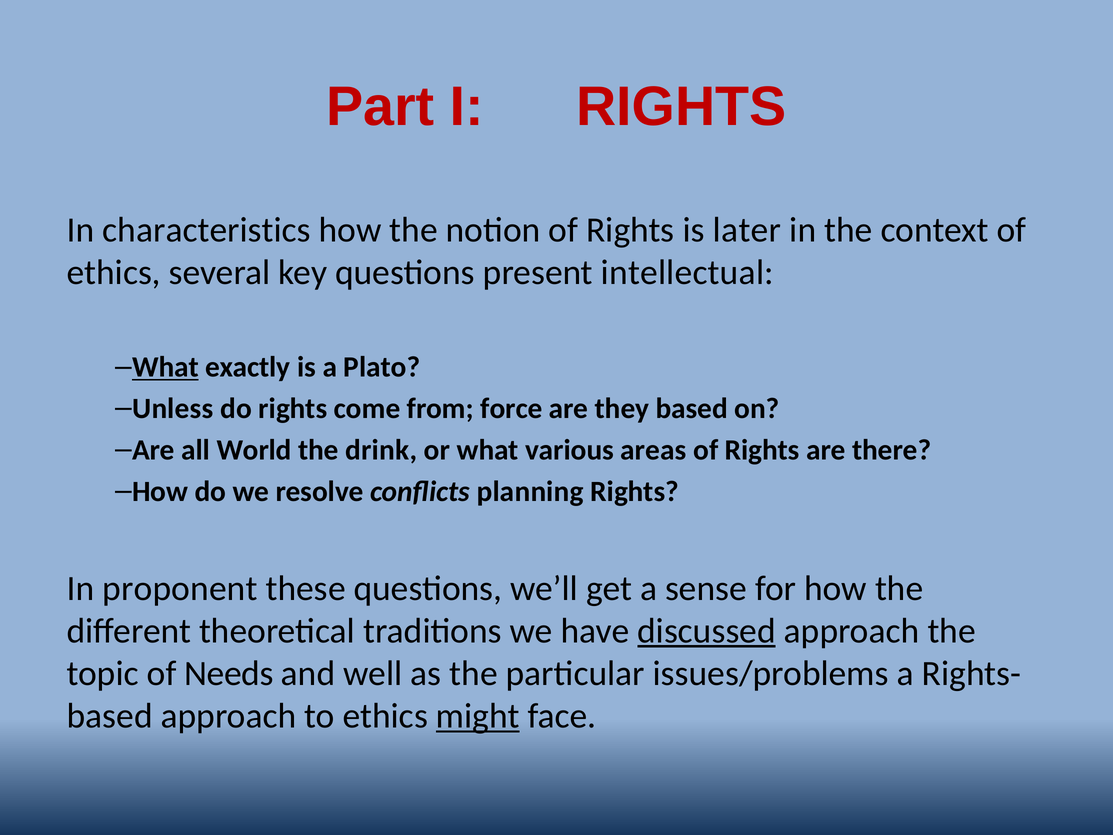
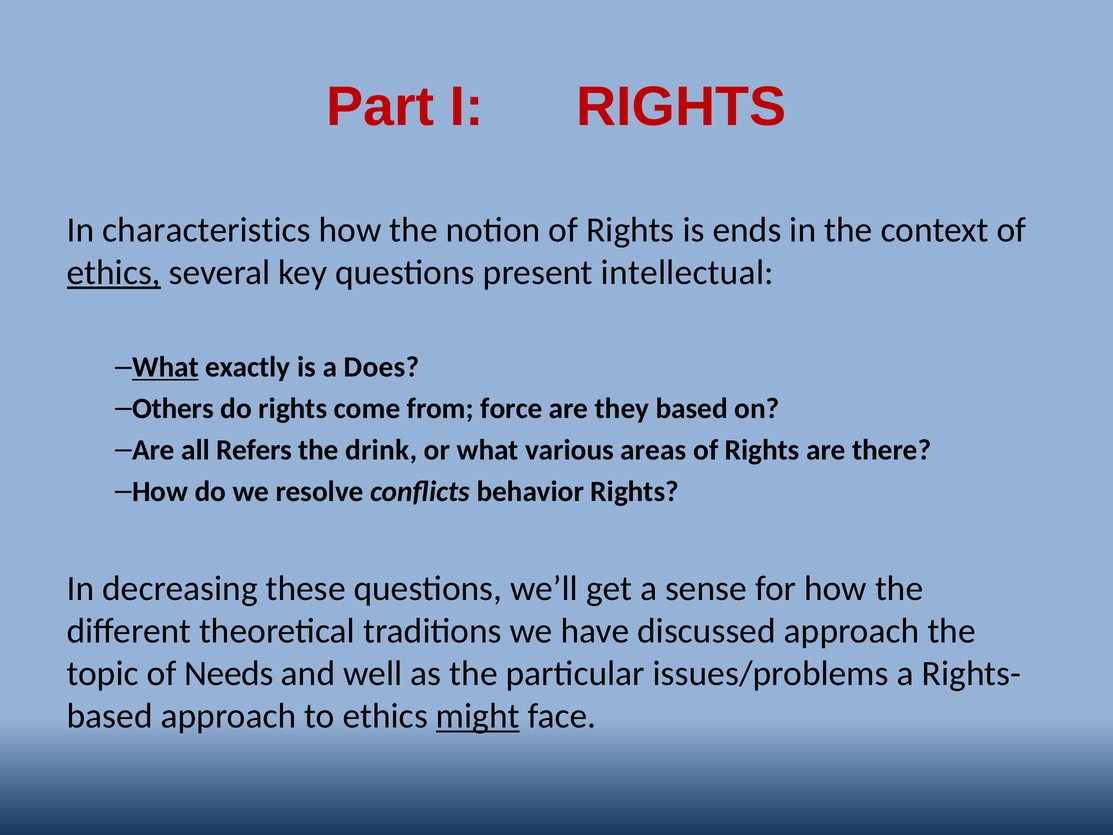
later: later -> ends
ethics at (114, 272) underline: none -> present
Plato: Plato -> Does
Unless: Unless -> Others
World: World -> Refers
planning: planning -> behavior
proponent: proponent -> decreasing
discussed underline: present -> none
